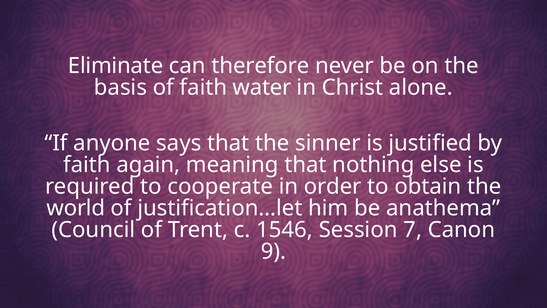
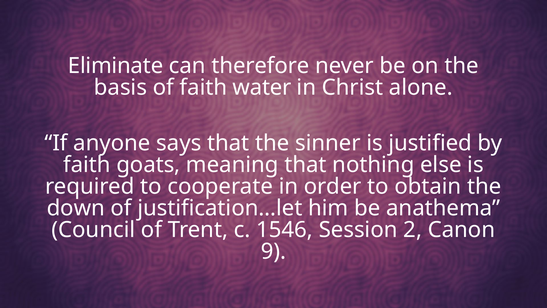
again: again -> goats
world: world -> down
7: 7 -> 2
